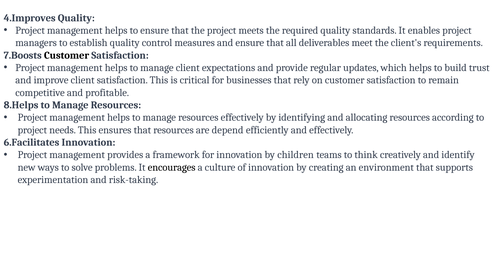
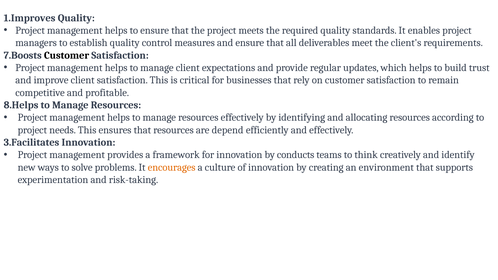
4.Improves: 4.Improves -> 1.Improves
6.Facilitates: 6.Facilitates -> 3.Facilitates
children: children -> conducts
encourages colour: black -> orange
